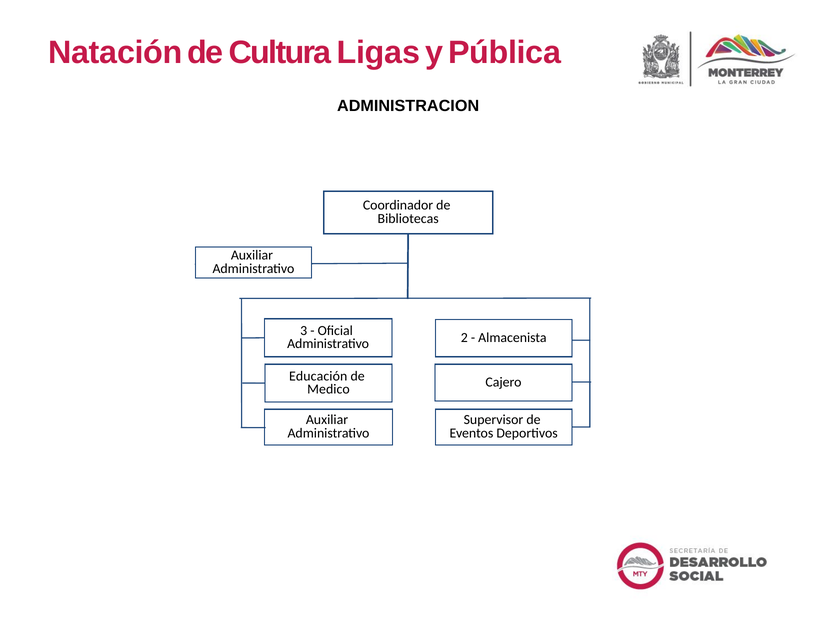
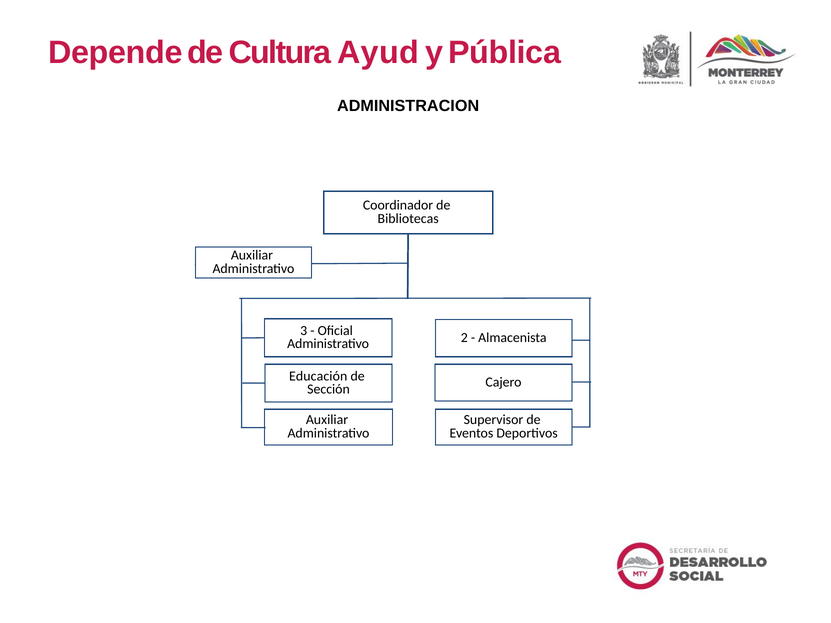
Natación: Natación -> Depende
Ligas: Ligas -> Ayud
Medico: Medico -> Sección
